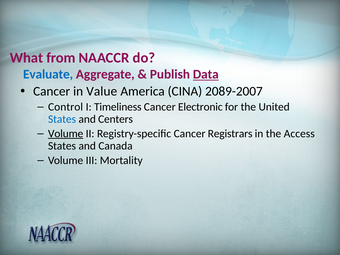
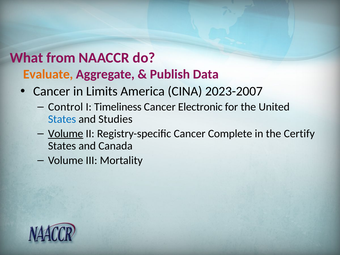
Evaluate colour: blue -> orange
Data underline: present -> none
Value: Value -> Limits
2089-2007: 2089-2007 -> 2023-2007
Centers: Centers -> Studies
Registrars: Registrars -> Complete
Access: Access -> Certify
